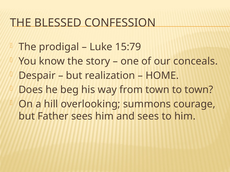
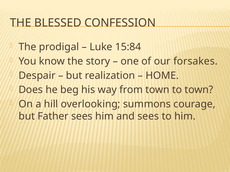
15:79: 15:79 -> 15:84
conceals: conceals -> forsakes
